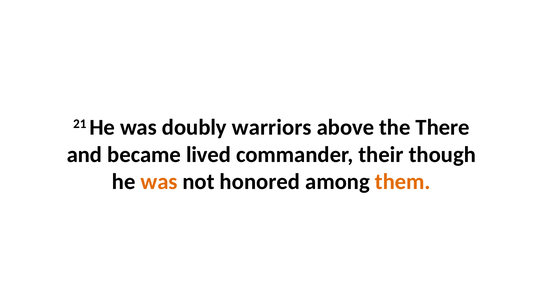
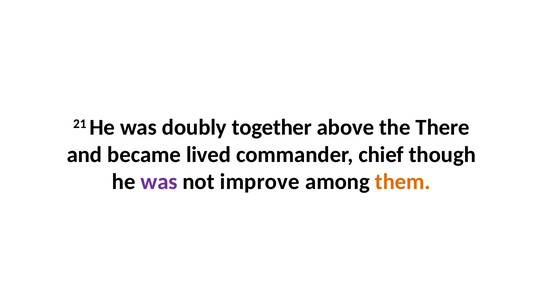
warriors: warriors -> together
their: their -> chief
was at (159, 181) colour: orange -> purple
honored: honored -> improve
